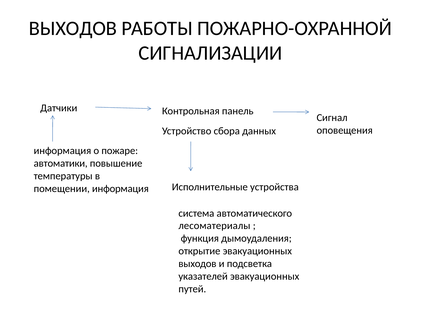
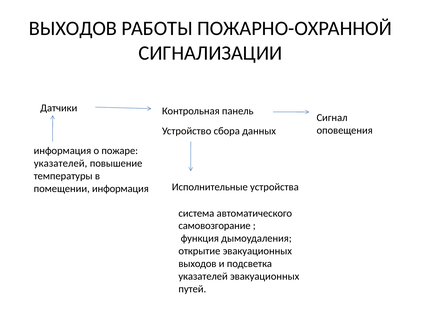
автоматики at (61, 163): автоматики -> указателей
лесоматериалы: лесоматериалы -> самовозгорание
